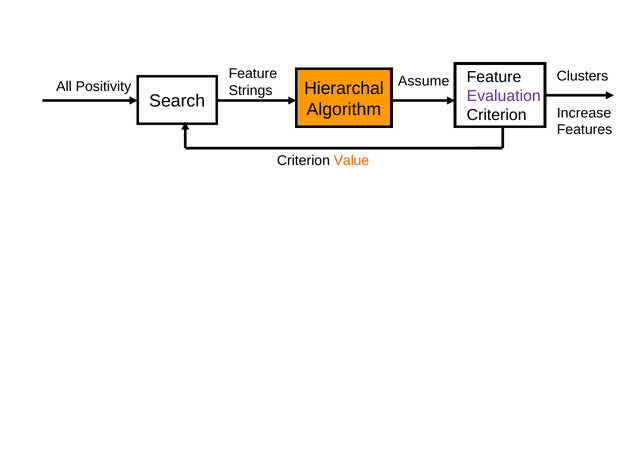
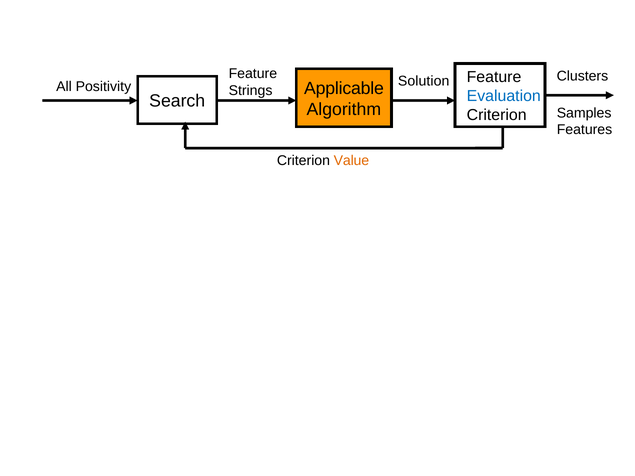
Assume: Assume -> Solution
Hierarchal: Hierarchal -> Applicable
Evaluation colour: purple -> blue
Increase: Increase -> Samples
